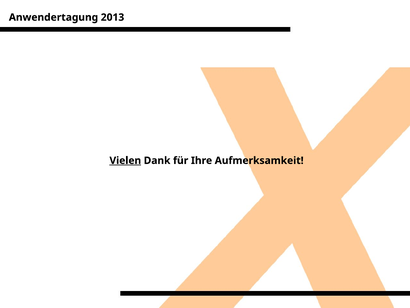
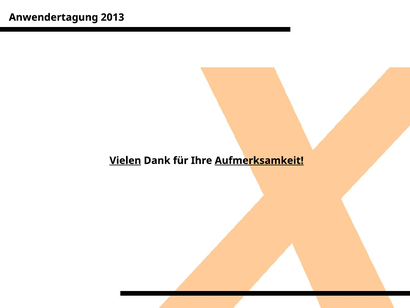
Aufmerksamkeit underline: none -> present
